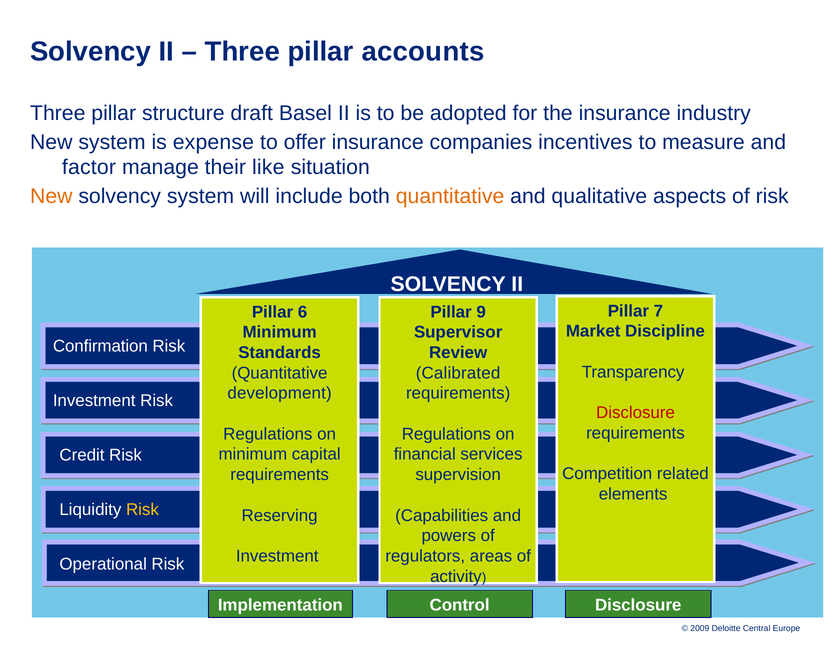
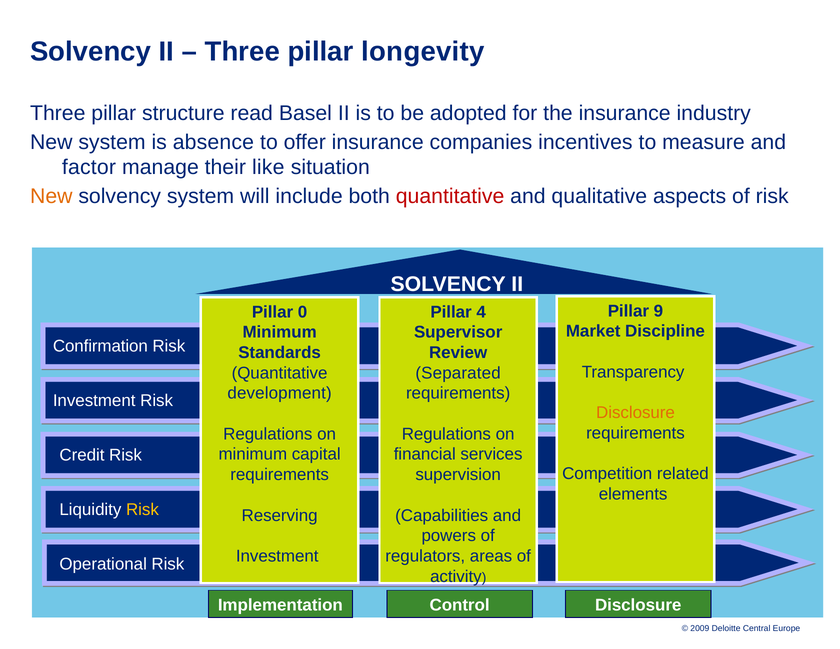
accounts: accounts -> longevity
draft: draft -> read
expense: expense -> absence
quantitative at (450, 196) colour: orange -> red
7: 7 -> 9
6: 6 -> 0
9: 9 -> 4
Calibrated: Calibrated -> Separated
Disclosure at (635, 413) colour: red -> orange
